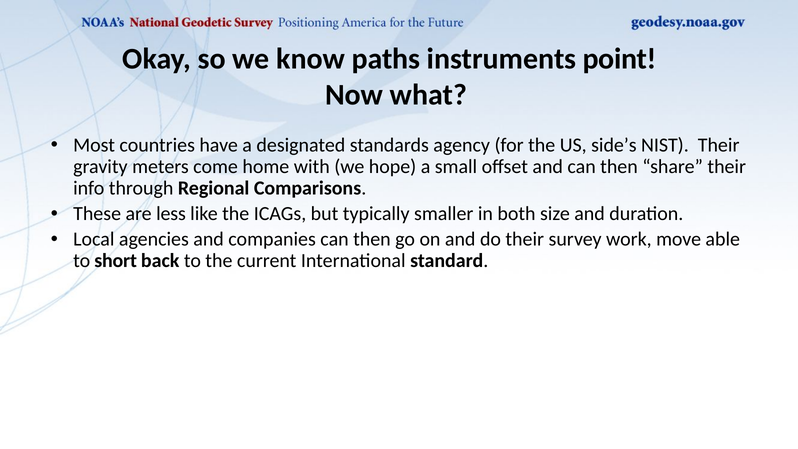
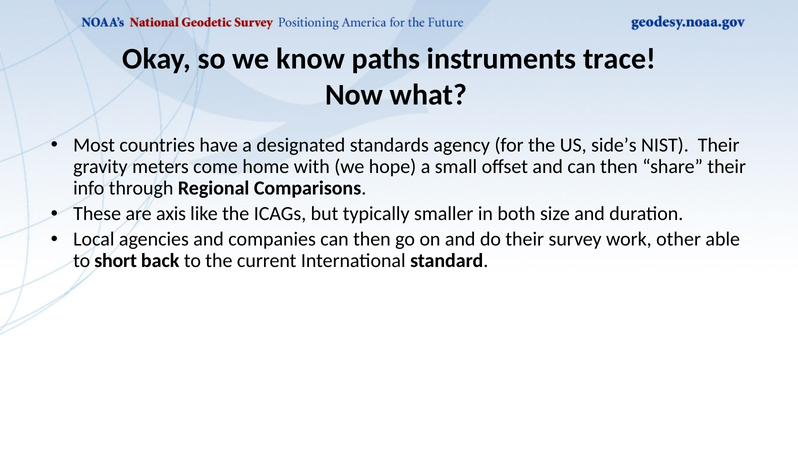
point: point -> trace
less: less -> axis
move: move -> other
